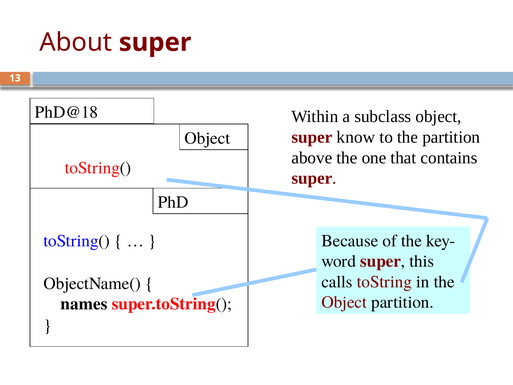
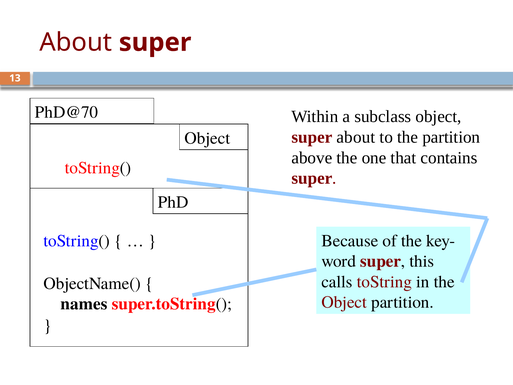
PhD@18: PhD@18 -> PhD@70
super know: know -> about
